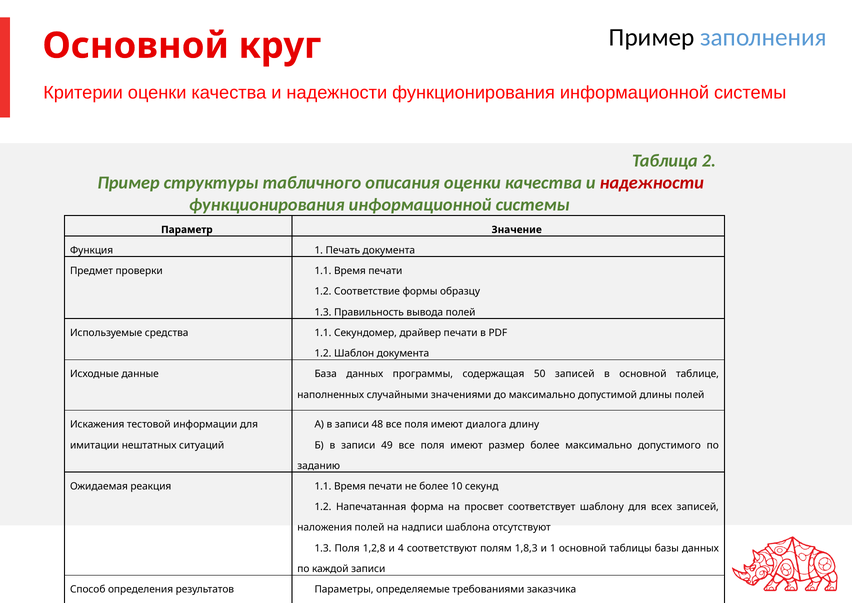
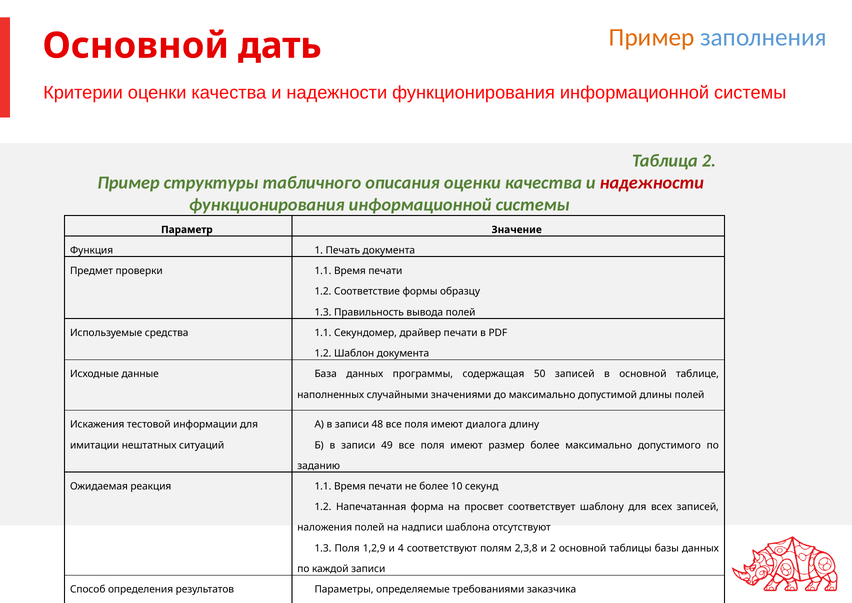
Пример at (652, 37) colour: black -> orange
круг: круг -> дать
1,2,8: 1,2,8 -> 1,2,9
1,8,3: 1,8,3 -> 2,3,8
и 1: 1 -> 2
